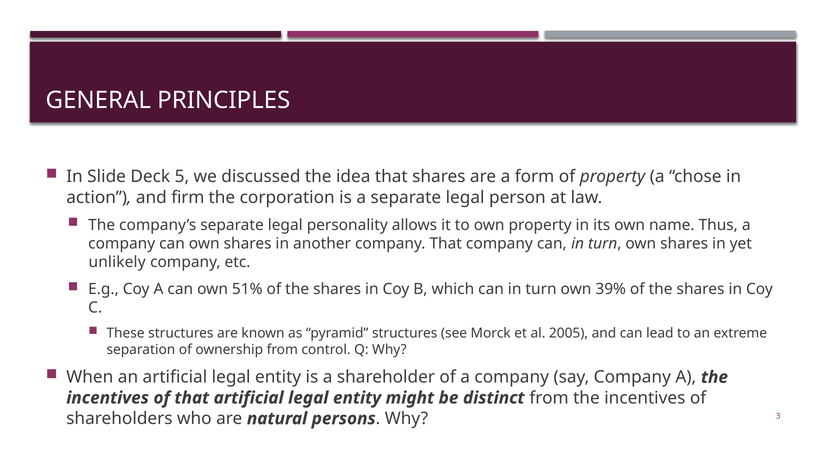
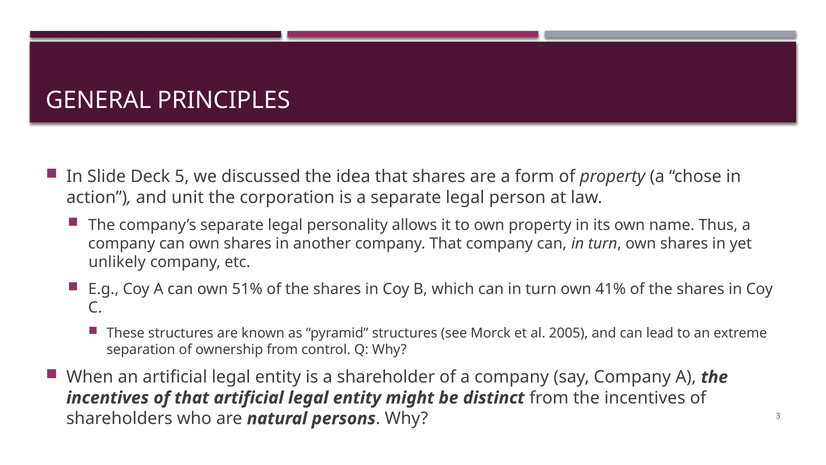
firm: firm -> unit
39%: 39% -> 41%
